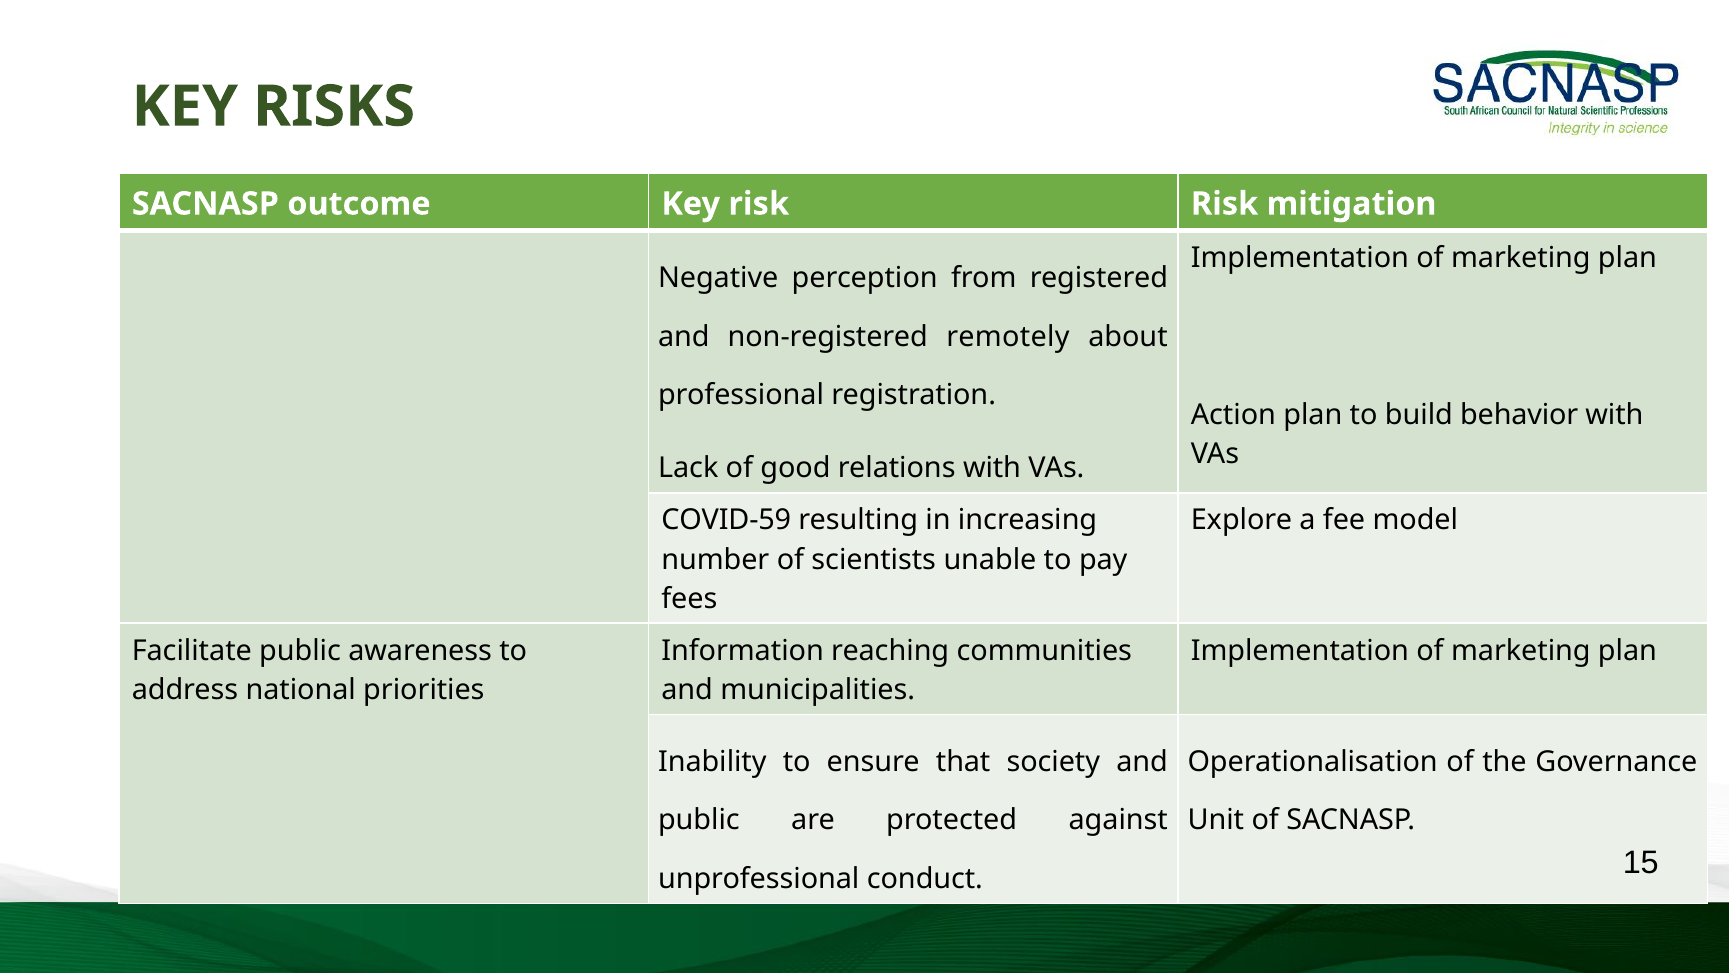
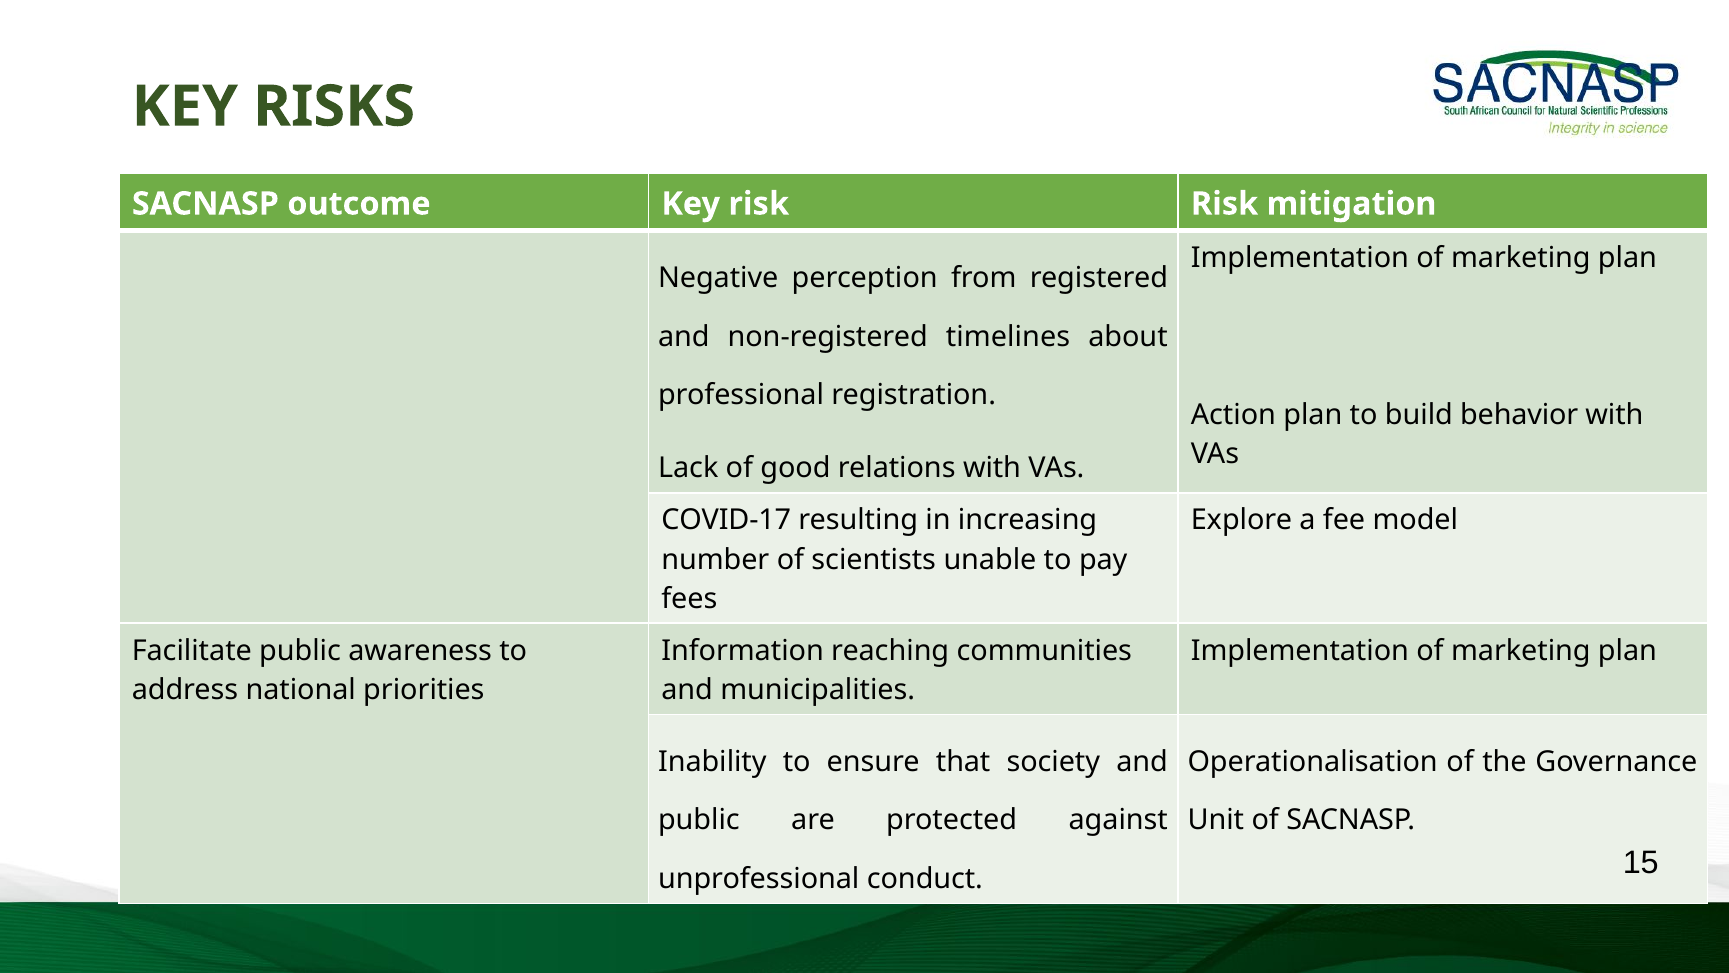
remotely: remotely -> timelines
COVID-59: COVID-59 -> COVID-17
